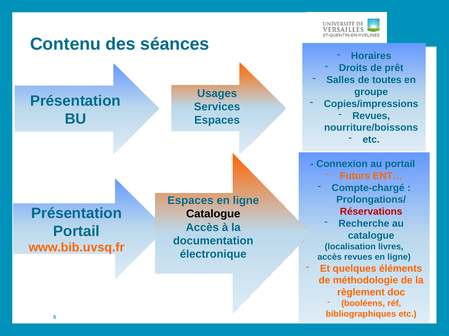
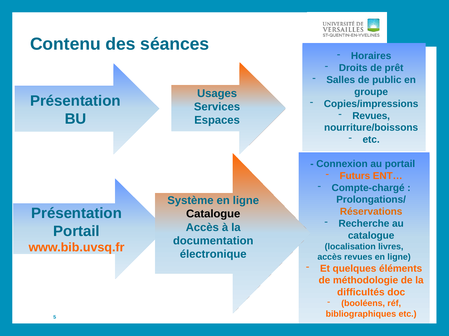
toutes: toutes -> public
Espaces at (190, 201): Espaces -> Système
Réservations colour: red -> orange
règlement: règlement -> difficultés
